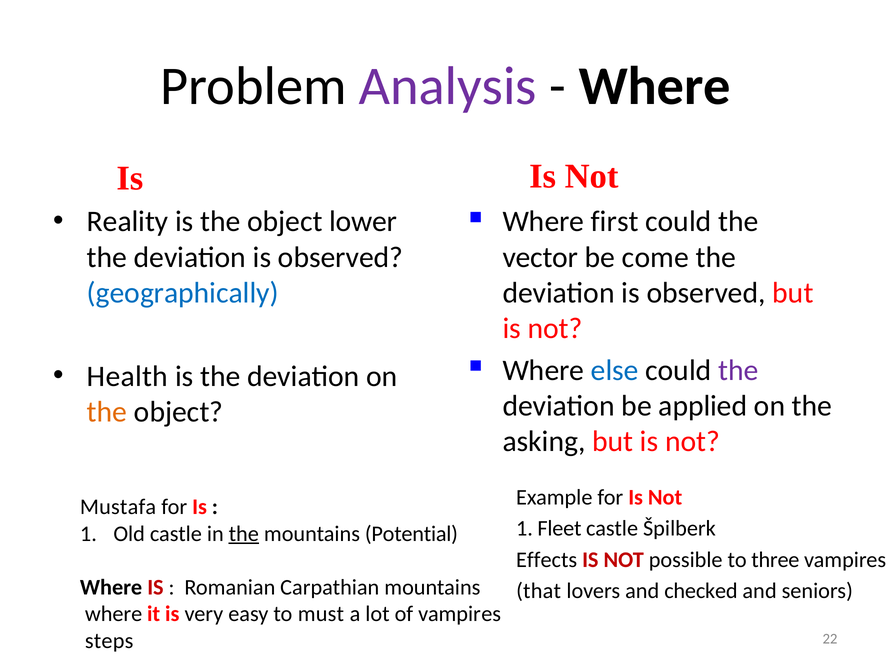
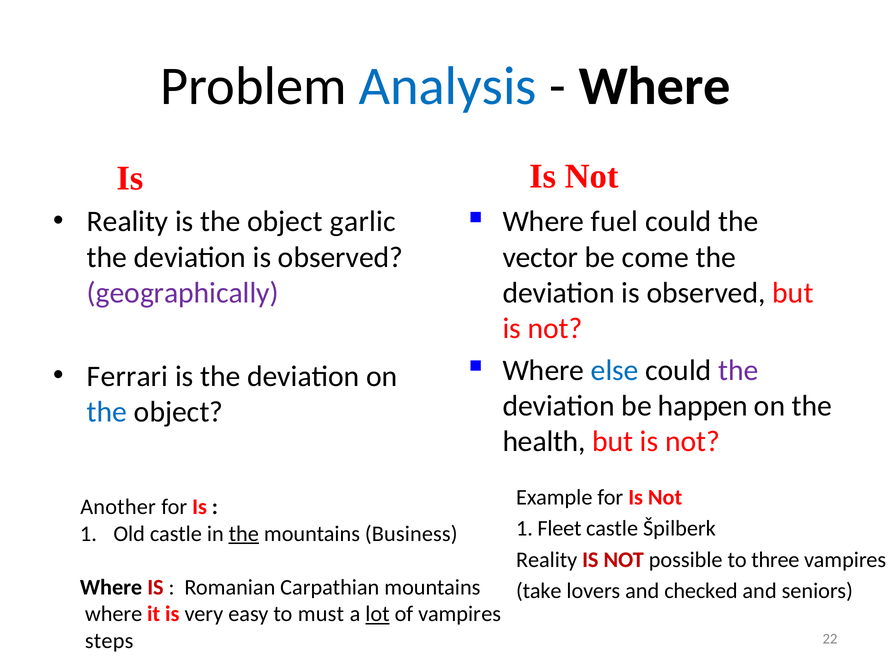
Analysis colour: purple -> blue
lower: lower -> garlic
first: first -> fuel
geographically colour: blue -> purple
Health: Health -> Ferrari
applied: applied -> happen
the at (107, 411) colour: orange -> blue
asking: asking -> health
Mustafa: Mustafa -> Another
Potential: Potential -> Business
Effects at (547, 559): Effects -> Reality
that: that -> take
lot underline: none -> present
